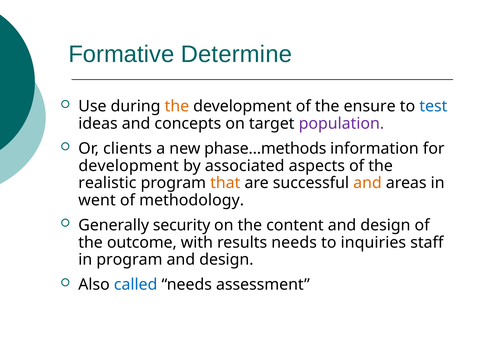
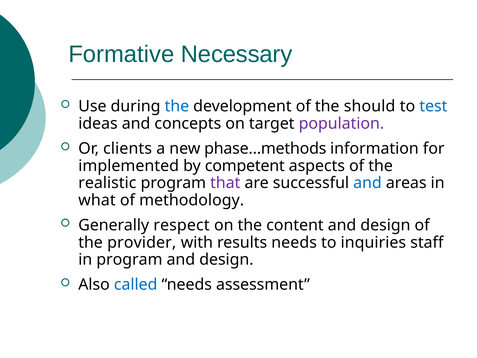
Determine: Determine -> Necessary
the at (177, 106) colour: orange -> blue
ensure: ensure -> should
development at (129, 166): development -> implemented
associated: associated -> competent
that colour: orange -> purple
and at (367, 183) colour: orange -> blue
went: went -> what
security: security -> respect
outcome: outcome -> provider
